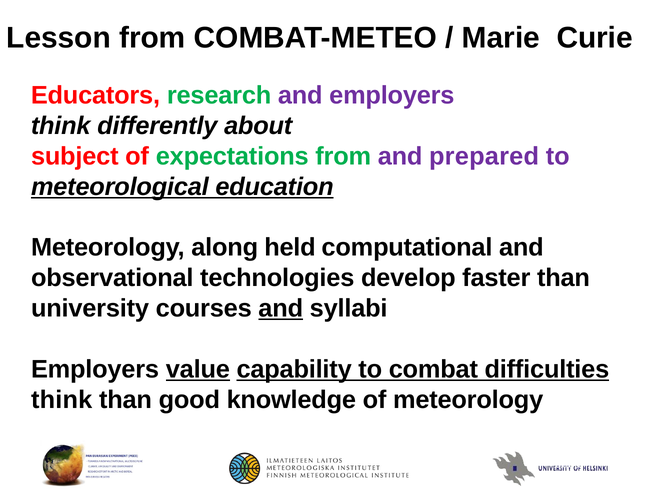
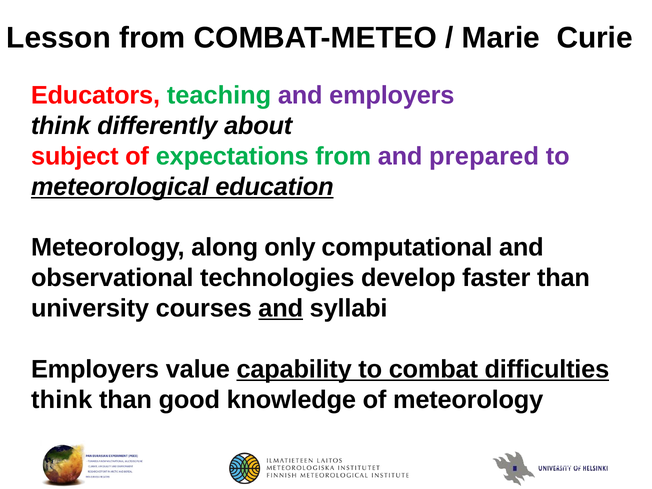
research: research -> teaching
held: held -> only
value underline: present -> none
